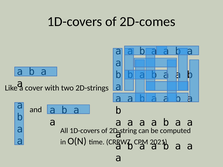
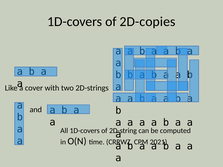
2D-comes: 2D-comes -> 2D-copies
